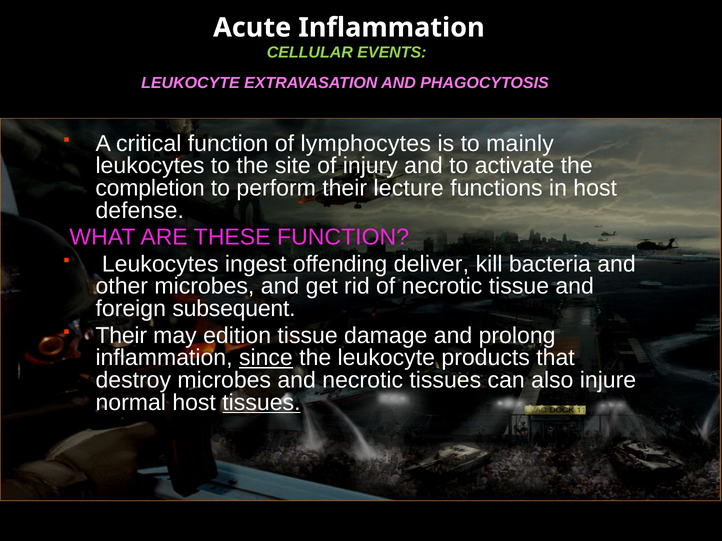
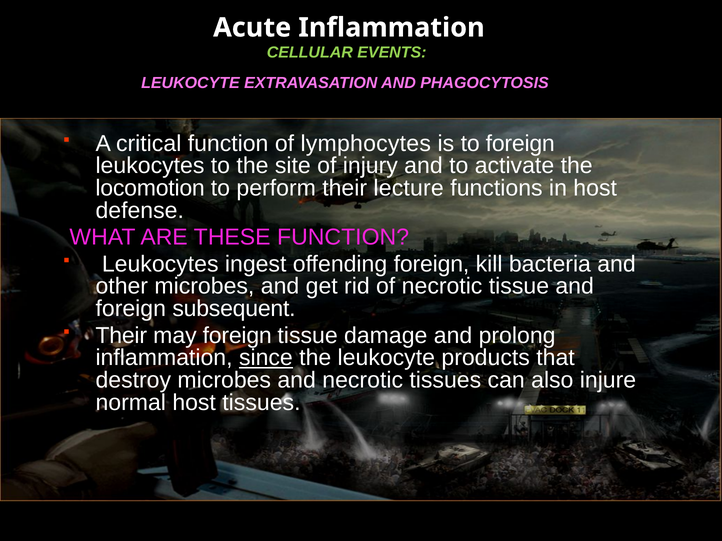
to mainly: mainly -> foreign
completion: completion -> locomotion
offending deliver: deliver -> foreign
may edition: edition -> foreign
tissues at (261, 403) underline: present -> none
